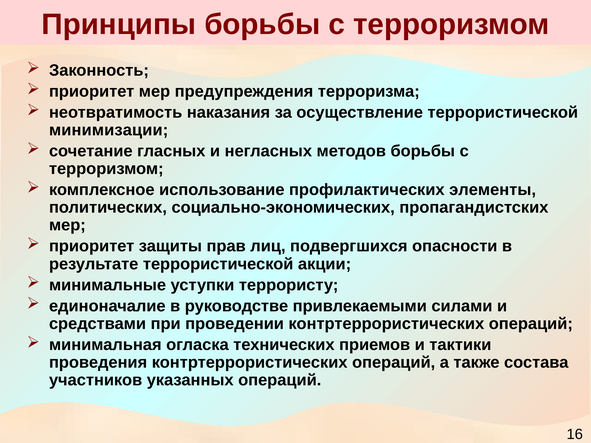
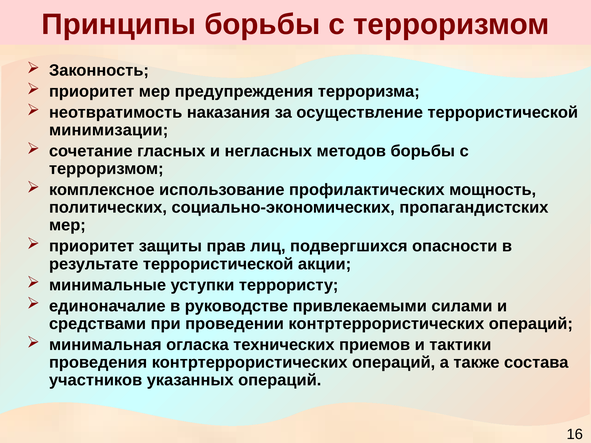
элементы: элементы -> мощность
